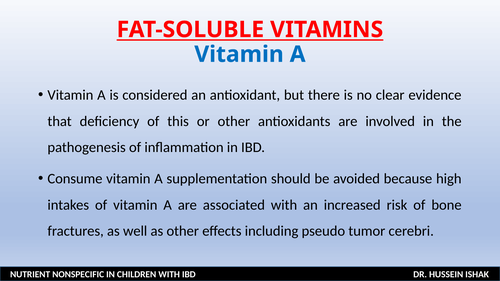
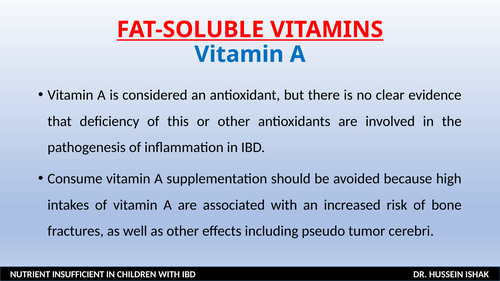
NONSPECIFIC: NONSPECIFIC -> INSUFFICIENT
